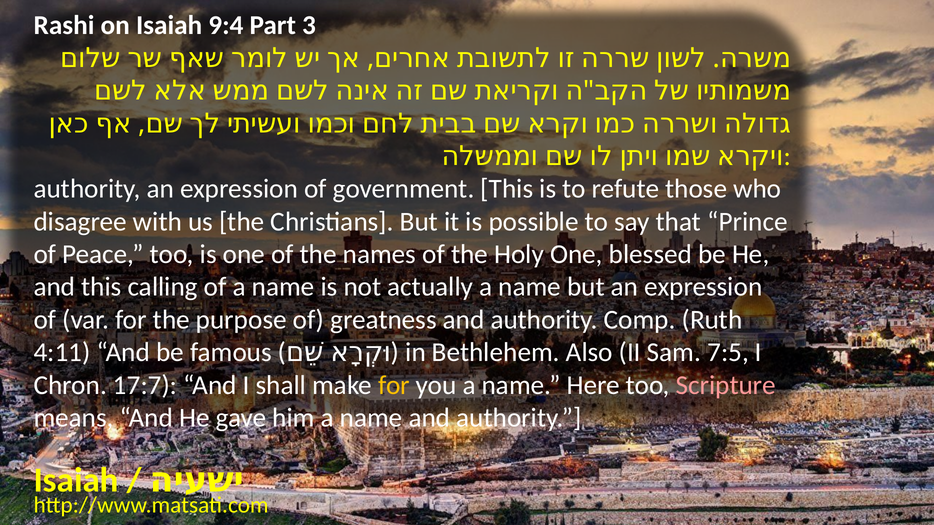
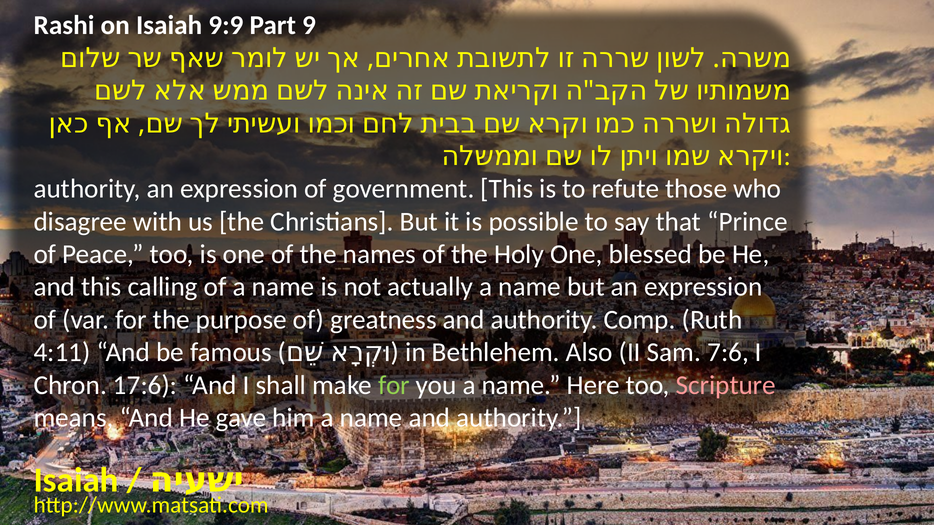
9:4: 9:4 -> 9:9
3: 3 -> 9
7:5: 7:5 -> 7:6
17:7: 17:7 -> 17:6
for at (394, 385) colour: yellow -> light green
